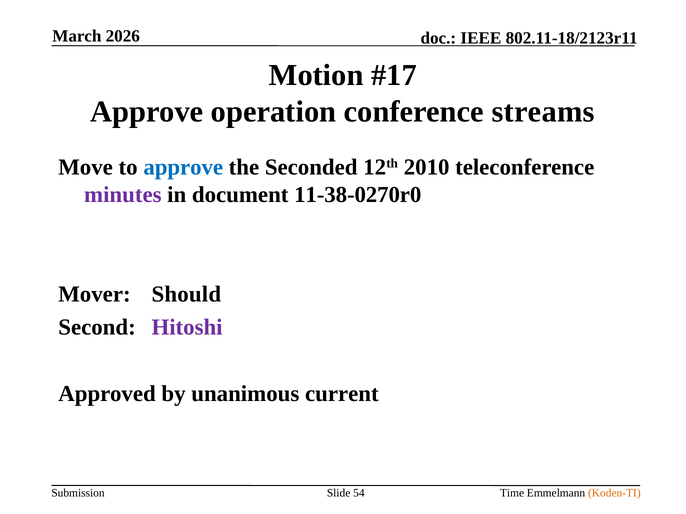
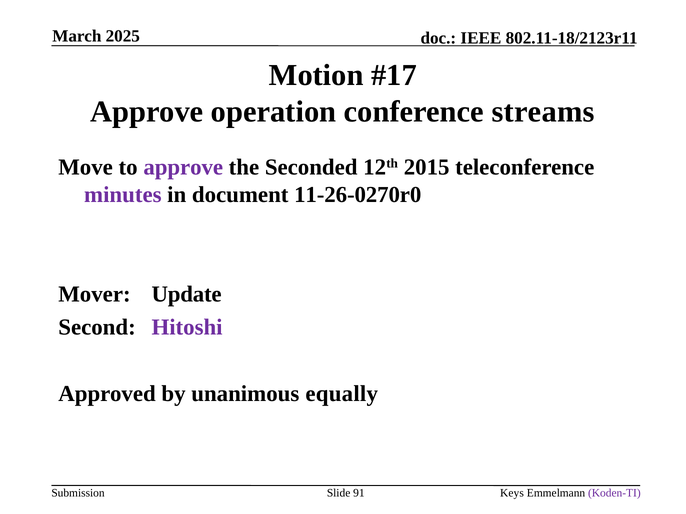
2026: 2026 -> 2025
approve at (183, 167) colour: blue -> purple
2010: 2010 -> 2015
11-38-0270r0: 11-38-0270r0 -> 11-26-0270r0
Should: Should -> Update
current: current -> equally
54: 54 -> 91
Time: Time -> Keys
Koden-TI colour: orange -> purple
